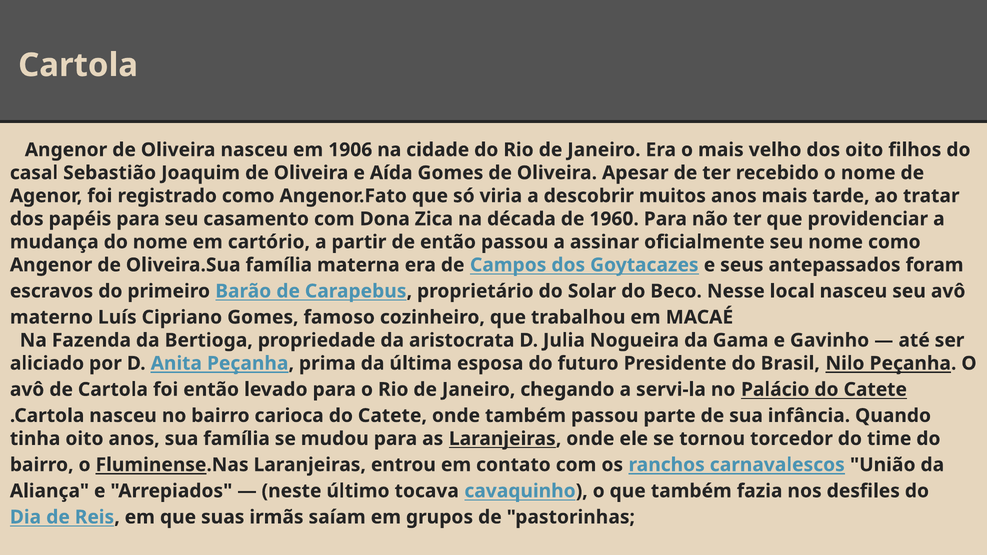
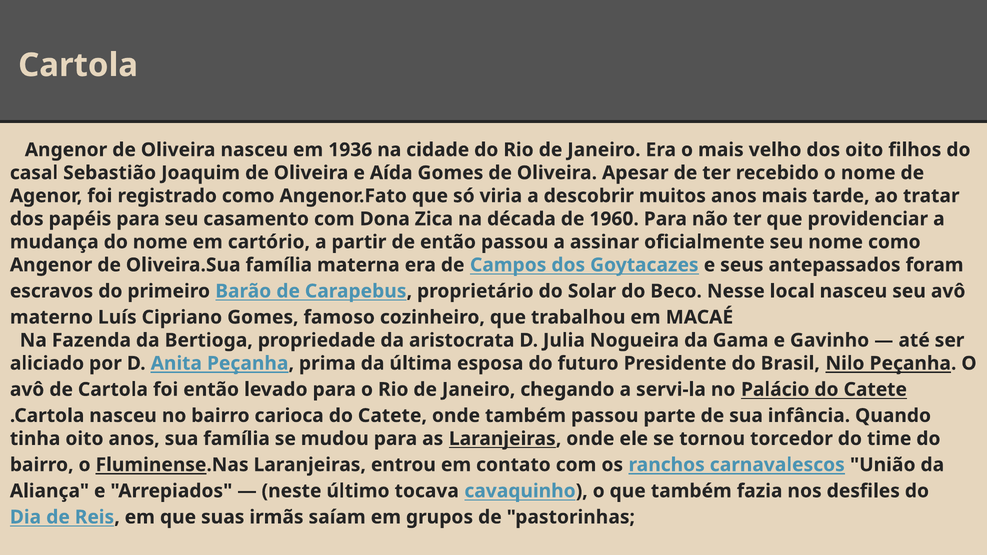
1906: 1906 -> 1936
